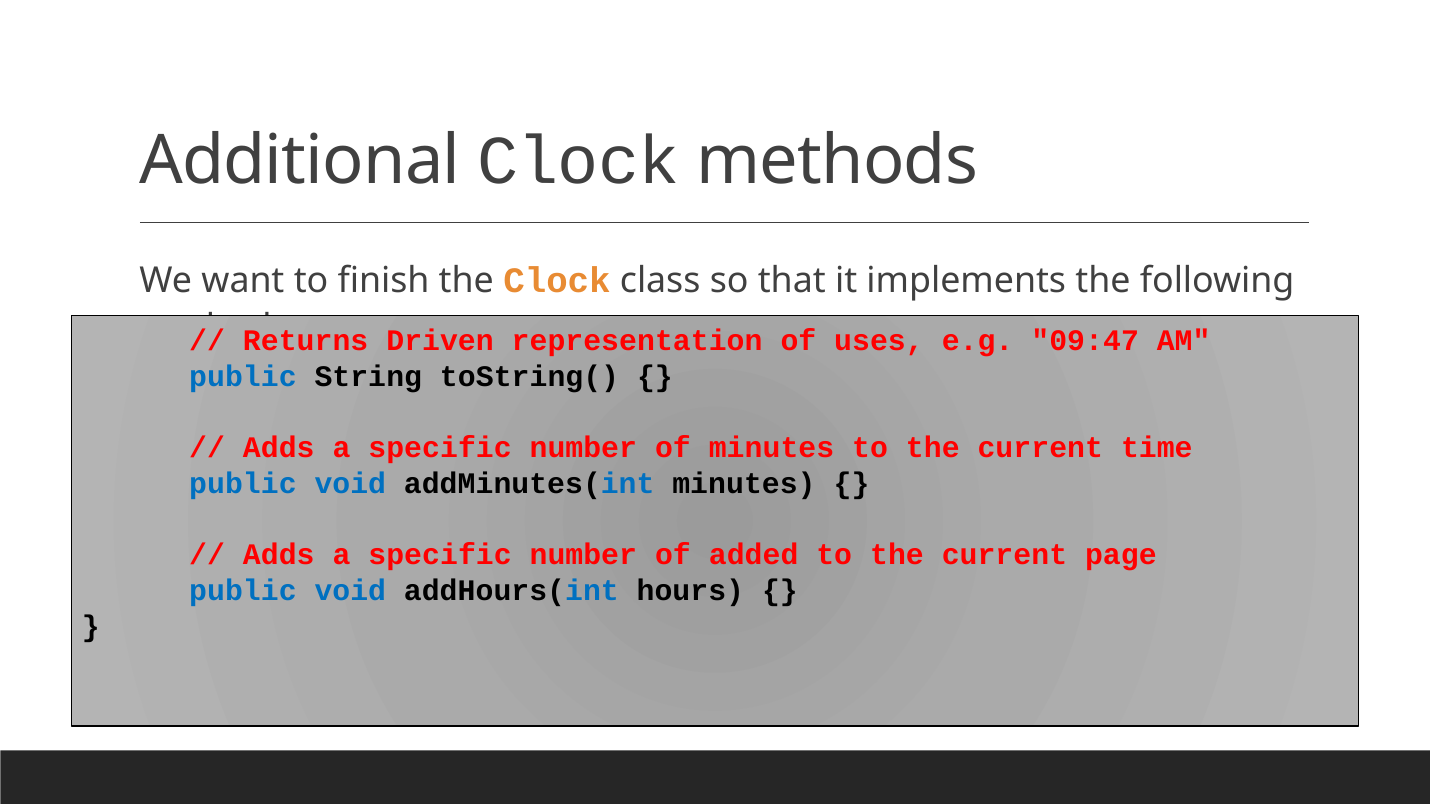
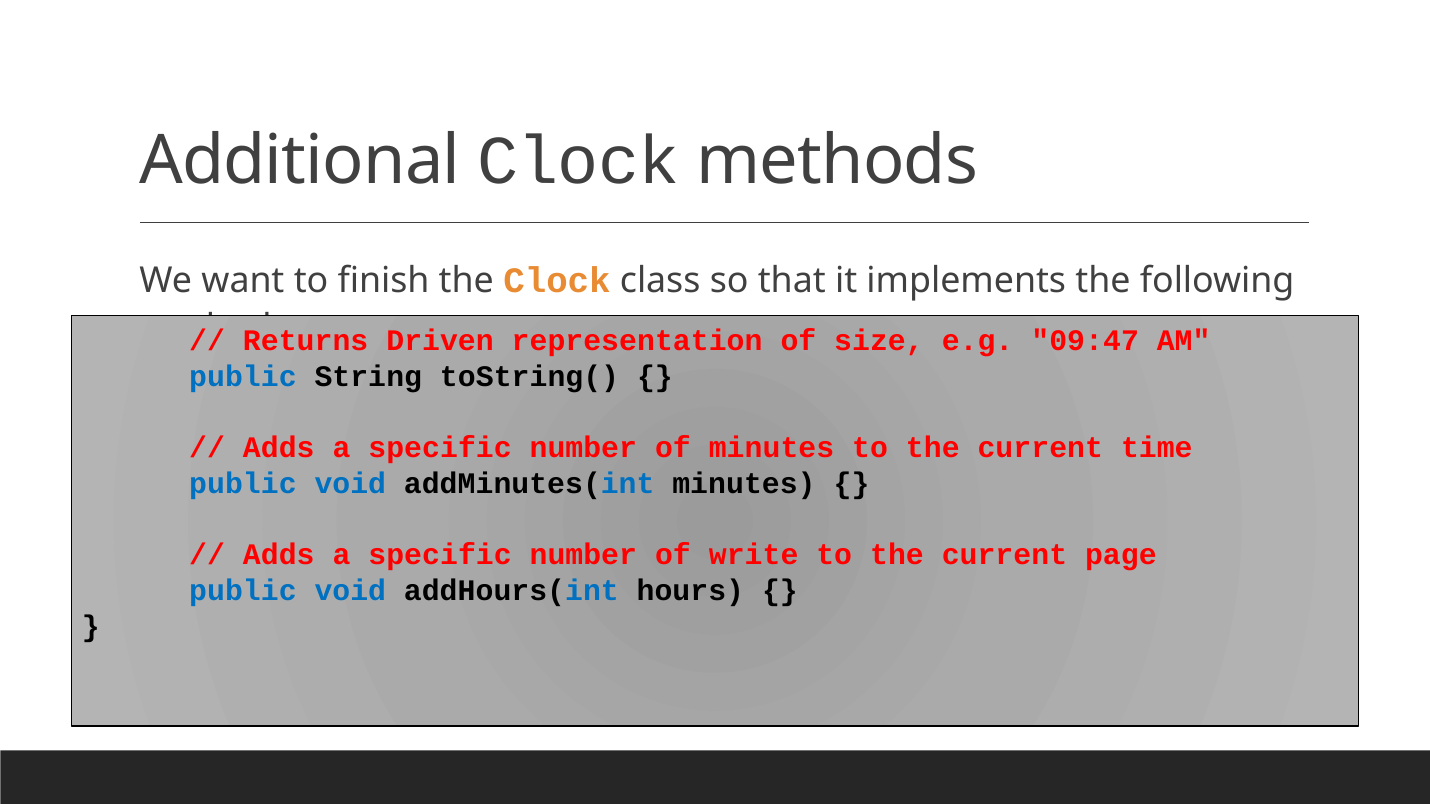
uses: uses -> size
added: added -> write
